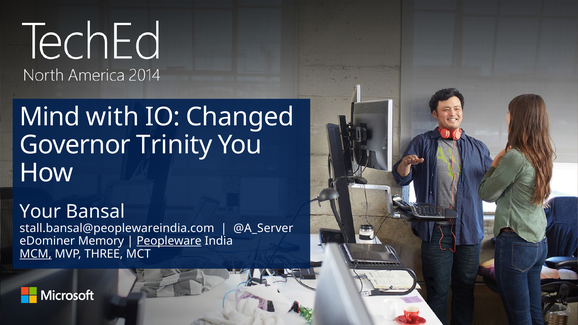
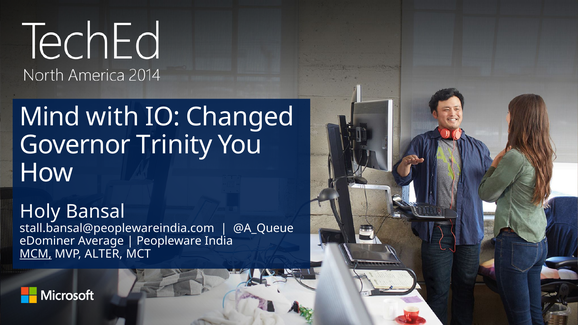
Your: Your -> Holy
@A_Server: @A_Server -> @A_Queue
Memory: Memory -> Average
Peopleware underline: present -> none
THREE: THREE -> ALTER
